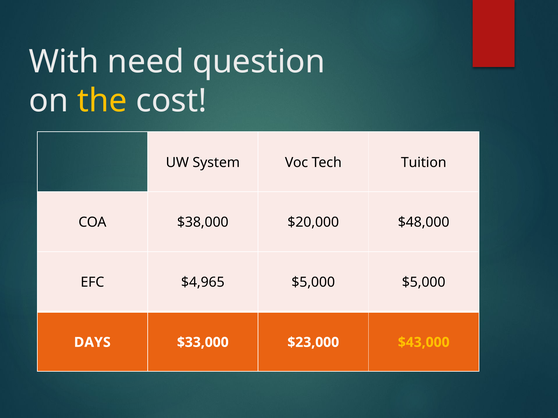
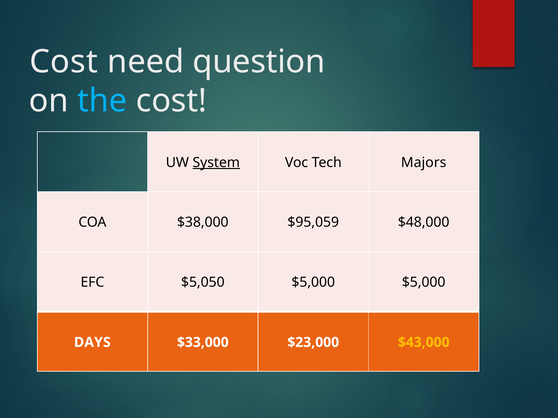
With at (64, 62): With -> Cost
the colour: yellow -> light blue
System underline: none -> present
Tuition: Tuition -> Majors
$20,000: $20,000 -> $95,059
$4,965: $4,965 -> $5,050
